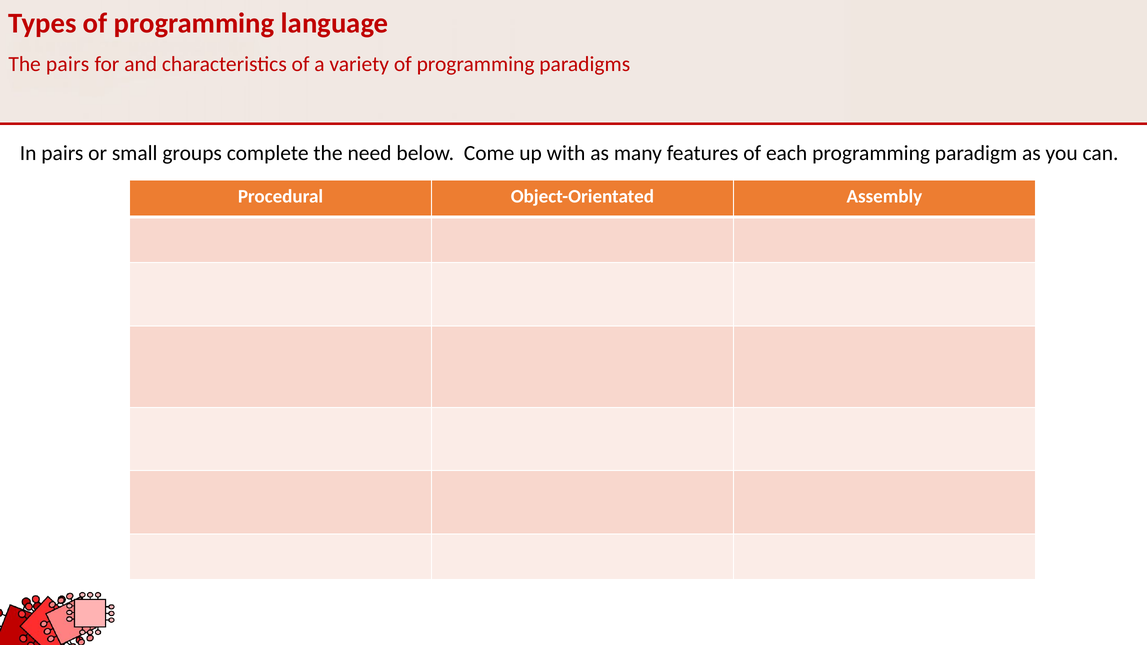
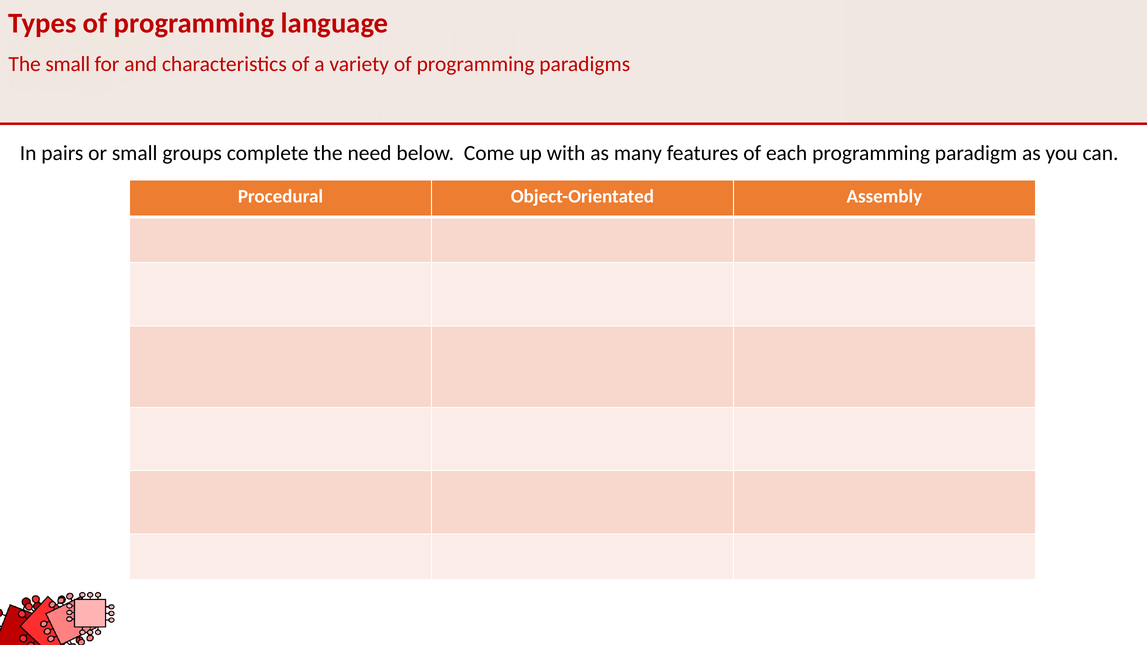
The pairs: pairs -> small
